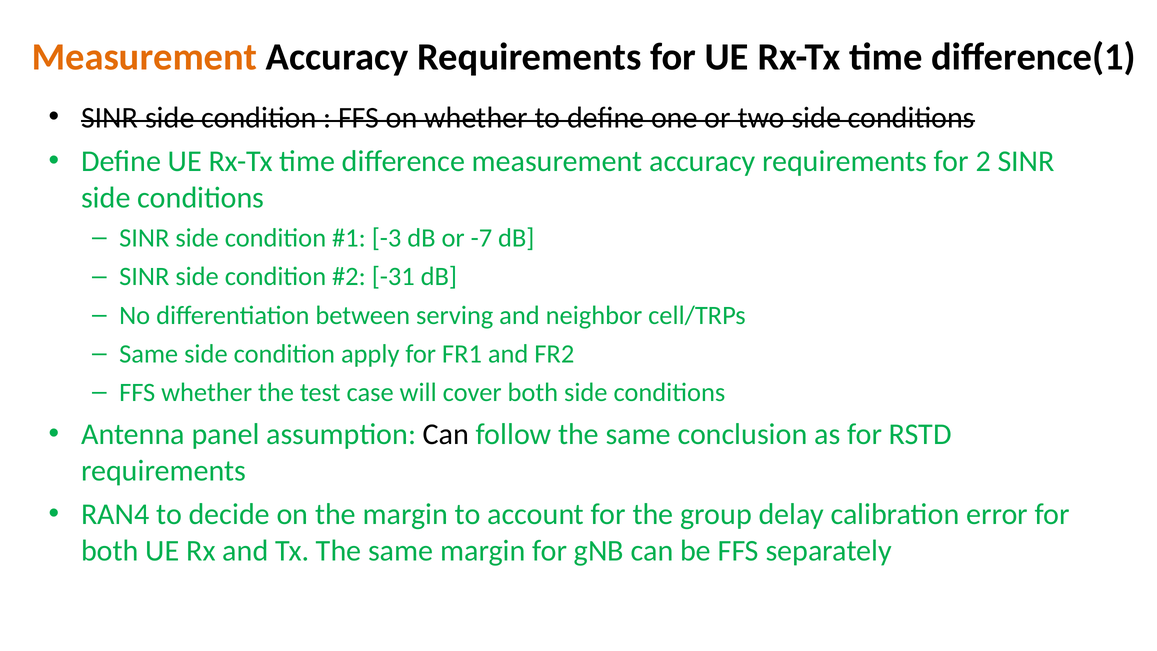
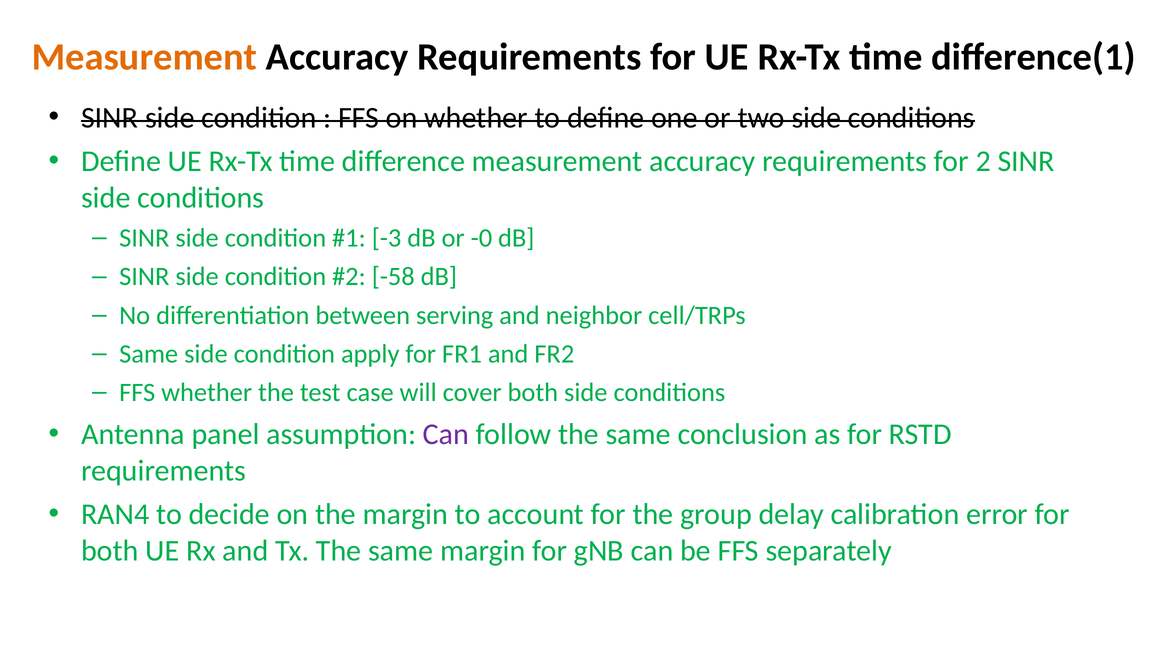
-7: -7 -> -0
-31: -31 -> -58
Can at (446, 434) colour: black -> purple
